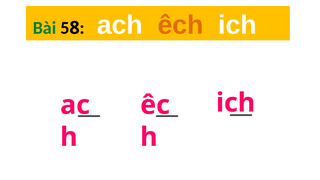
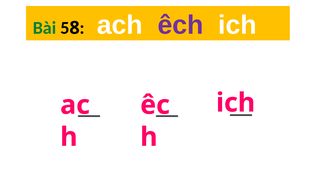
êch colour: orange -> purple
